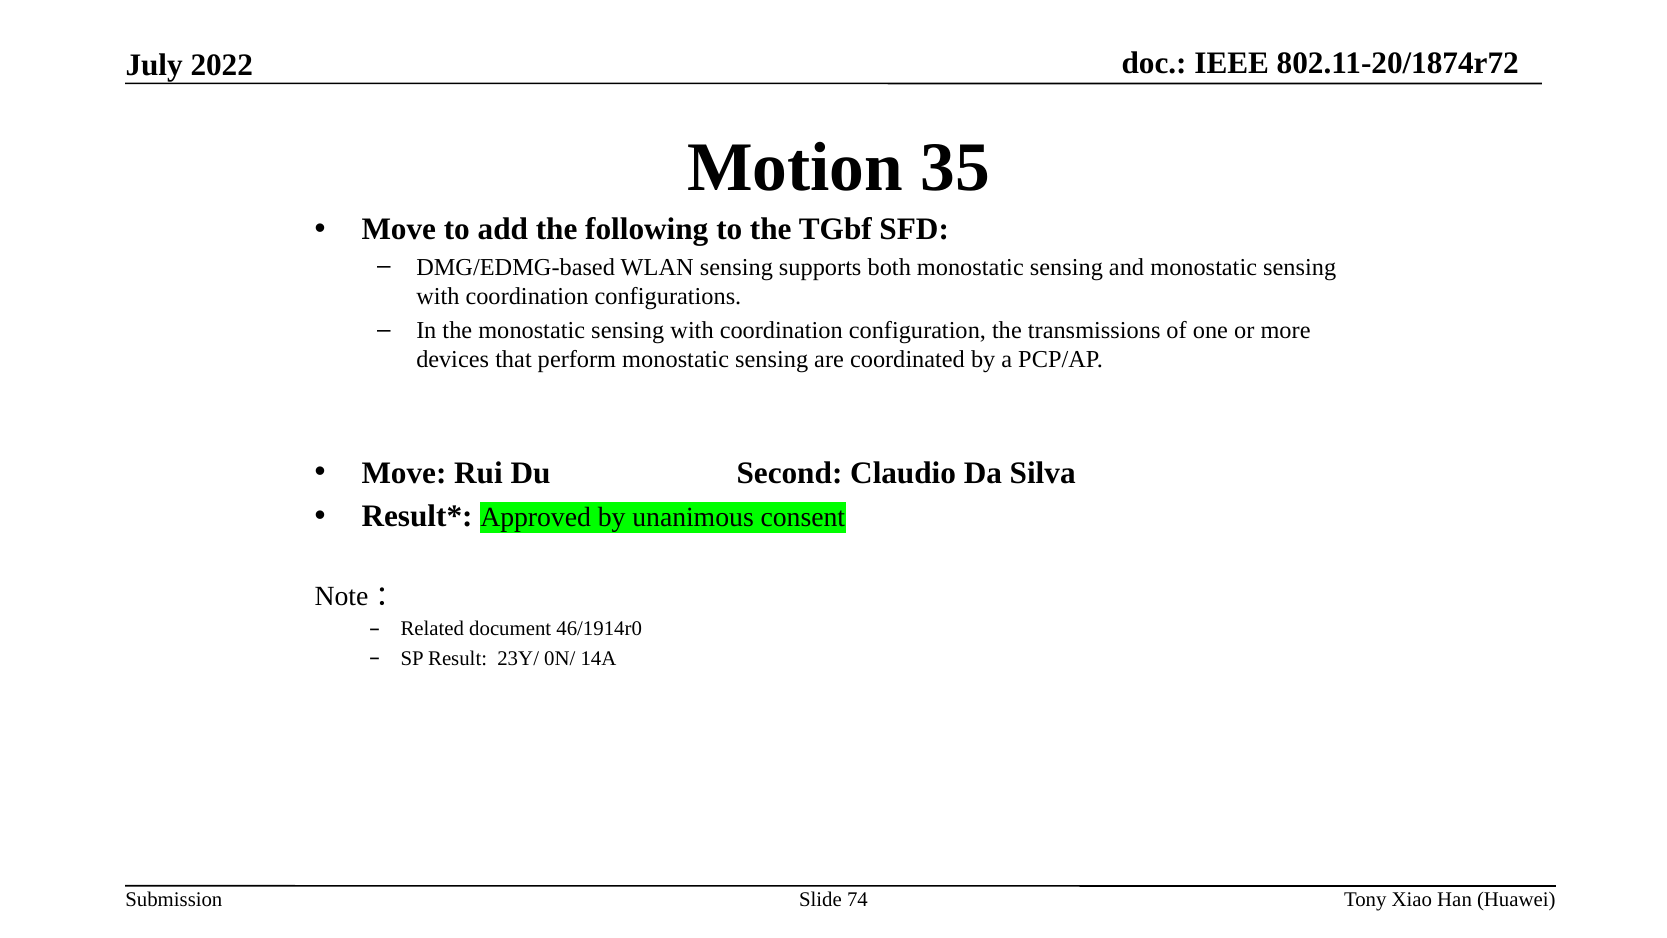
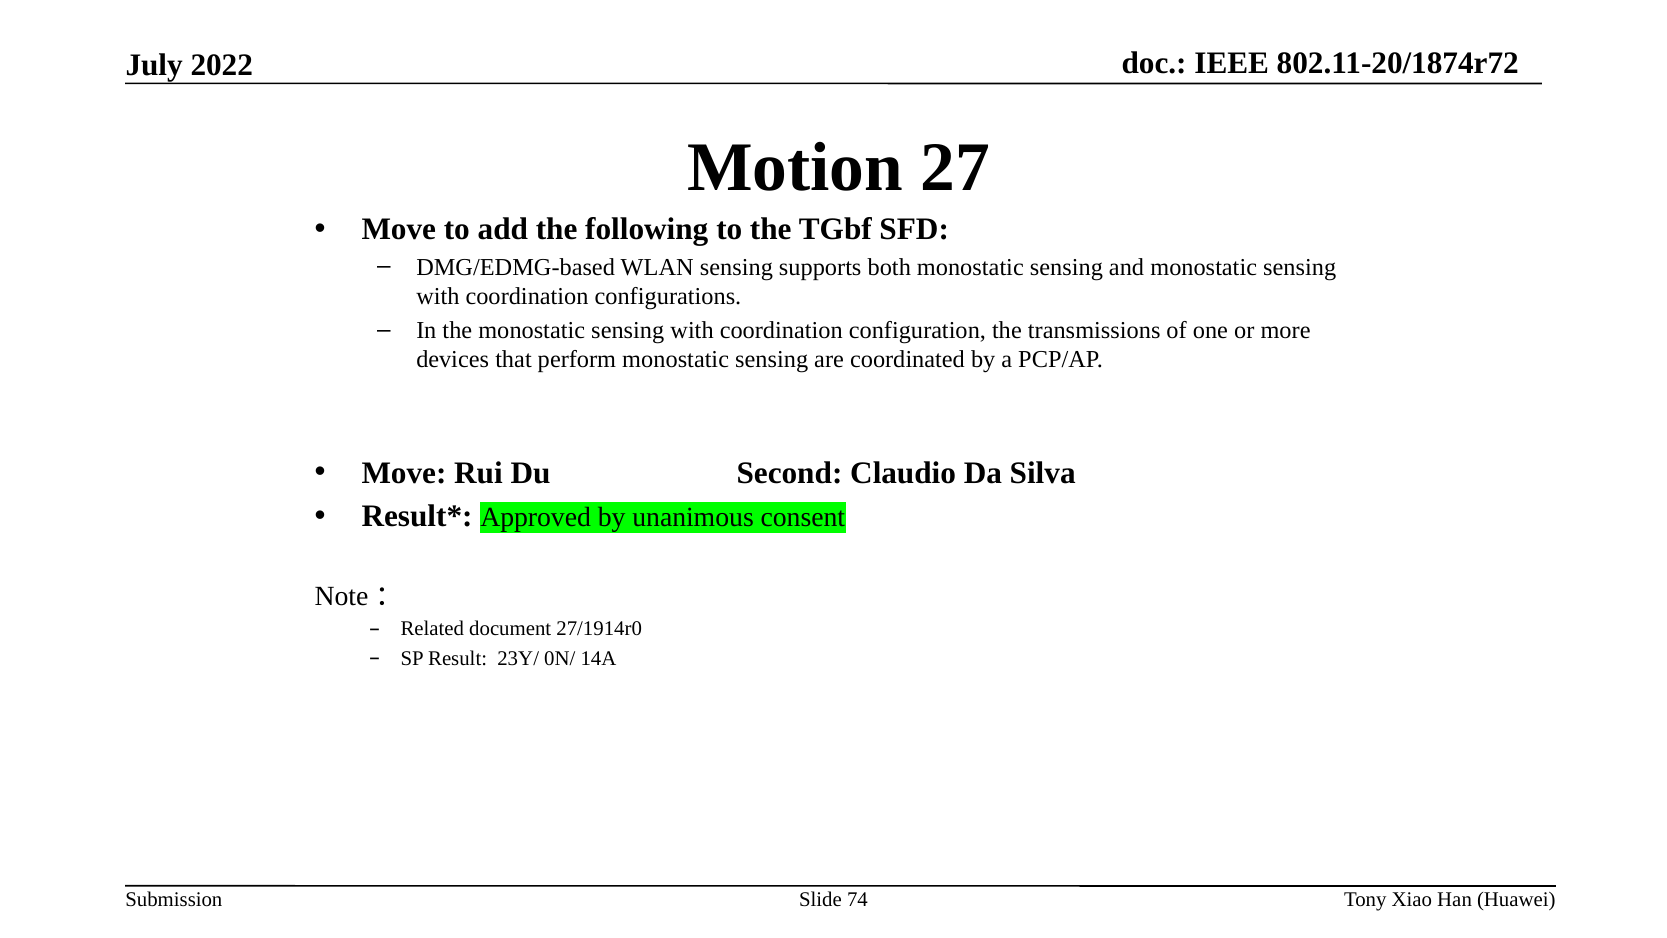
35: 35 -> 27
46/1914r0: 46/1914r0 -> 27/1914r0
